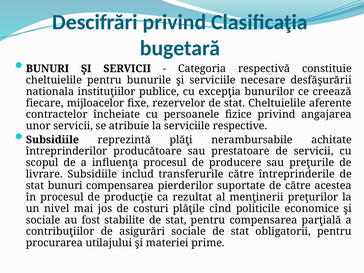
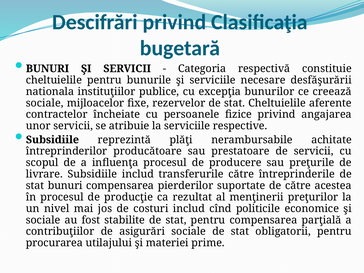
fiecare at (45, 103): fiecare -> sociale
costuri plăţile: plăţile -> includ
